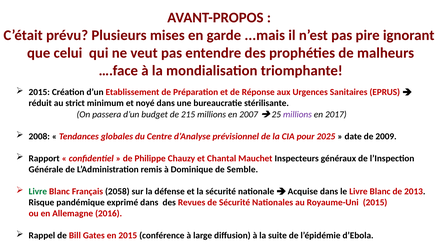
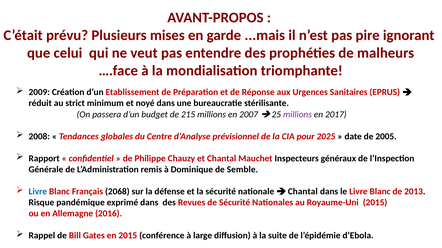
2015 at (39, 92): 2015 -> 2009
2009: 2009 -> 2005
Livre at (38, 192) colour: green -> blue
2058: 2058 -> 2068
Acquise at (303, 192): Acquise -> Chantal
